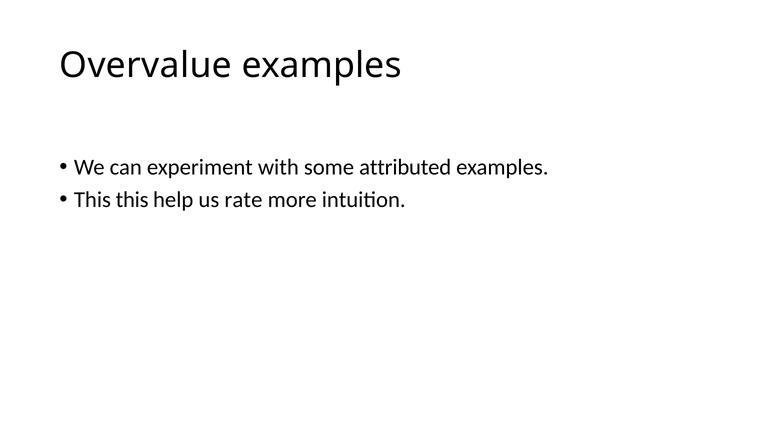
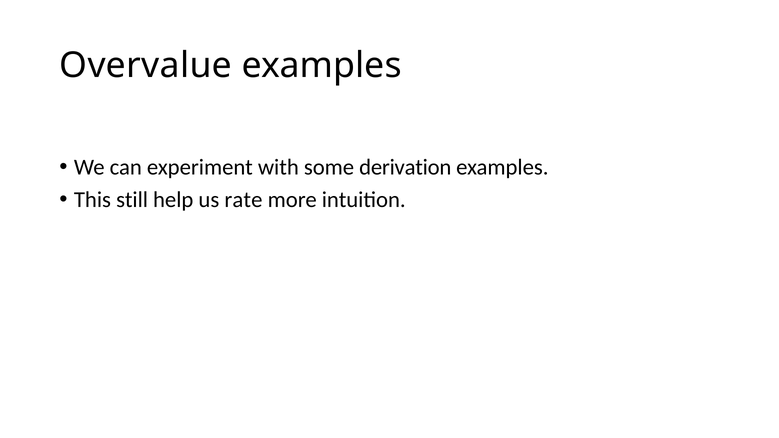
attributed: attributed -> derivation
This this: this -> still
